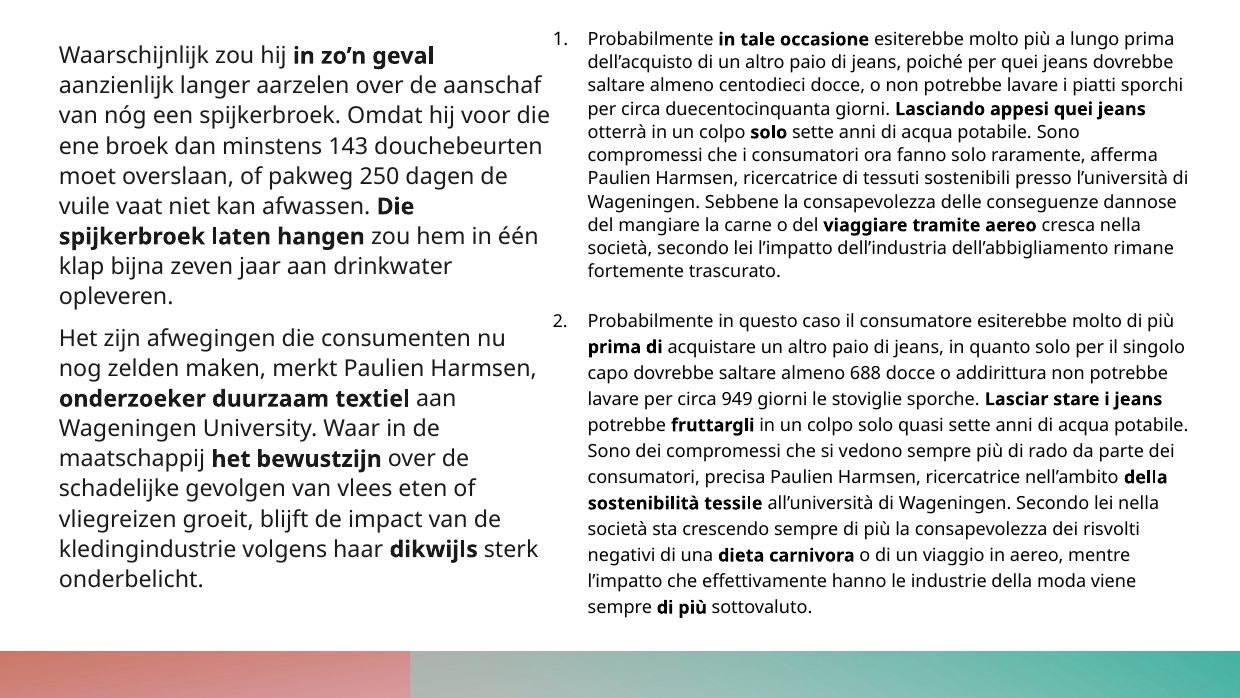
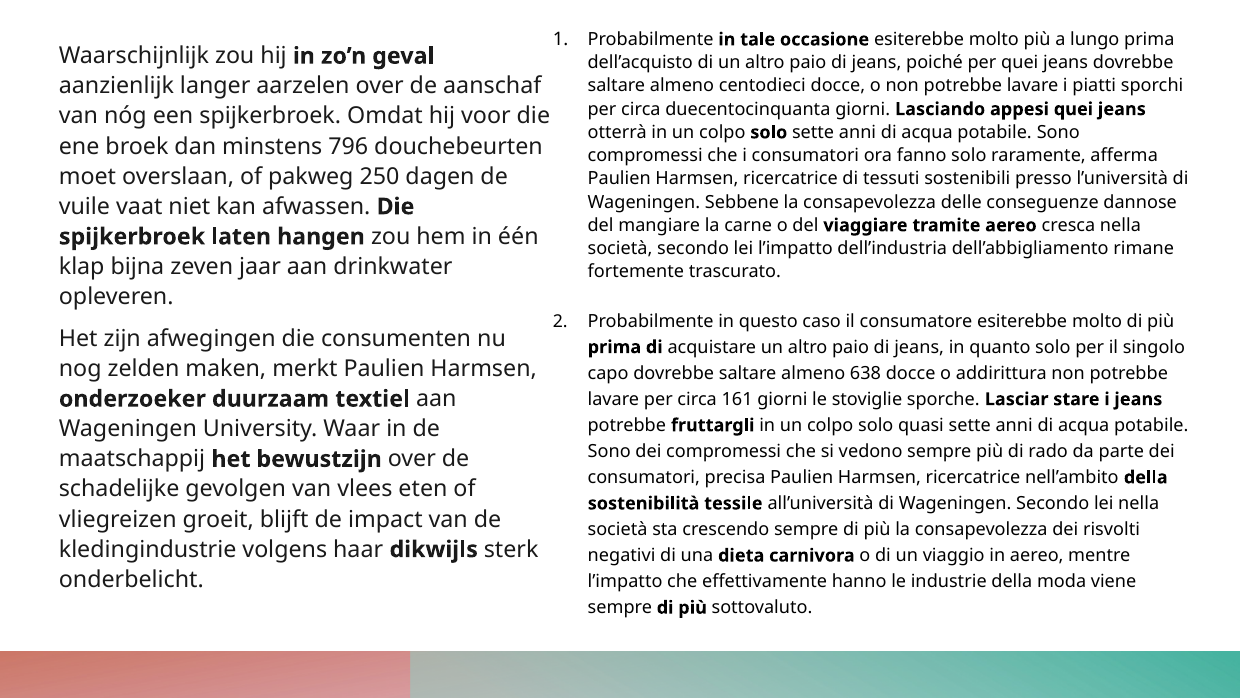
143: 143 -> 796
688: 688 -> 638
949: 949 -> 161
